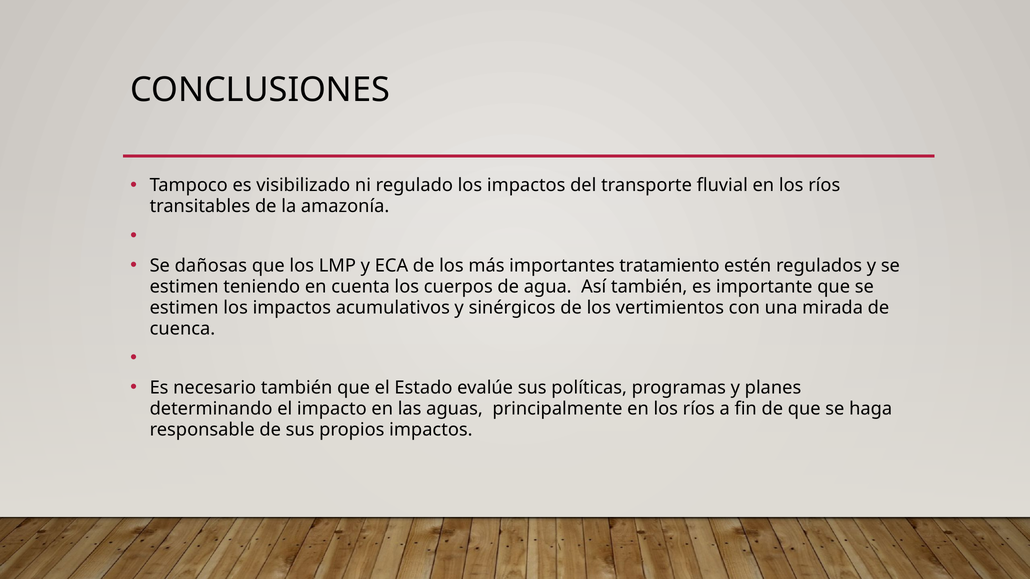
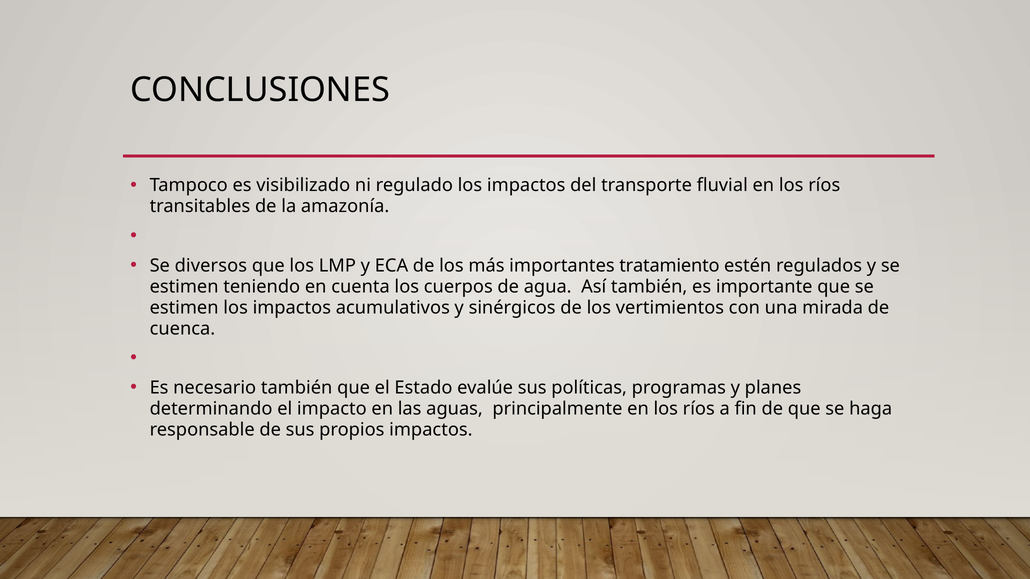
dañosas: dañosas -> diversos
